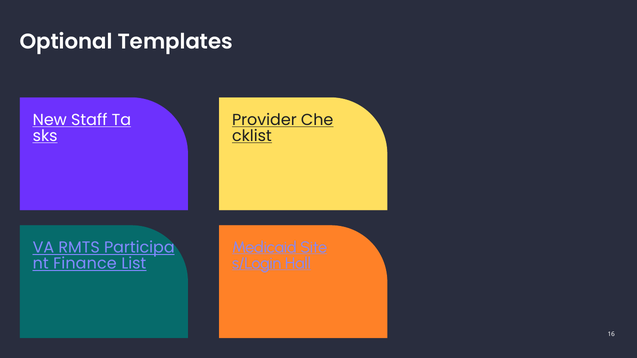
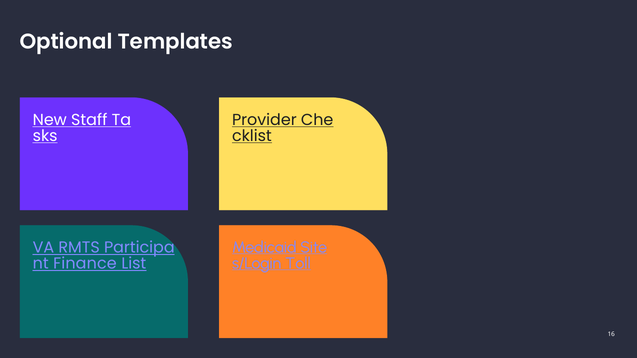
Hall: Hall -> Toll
